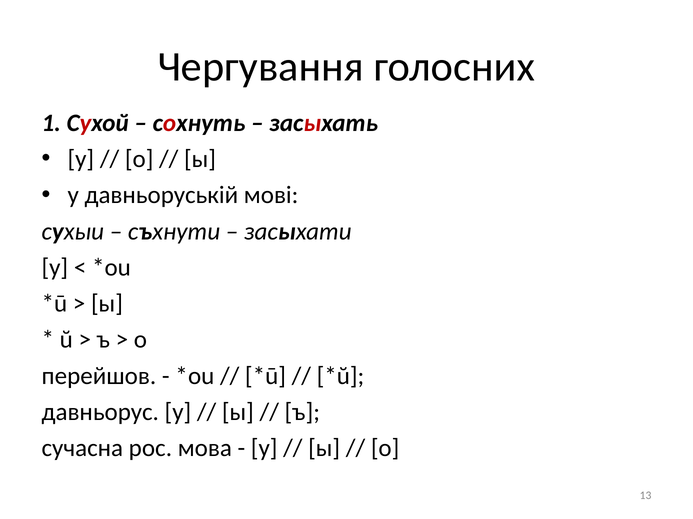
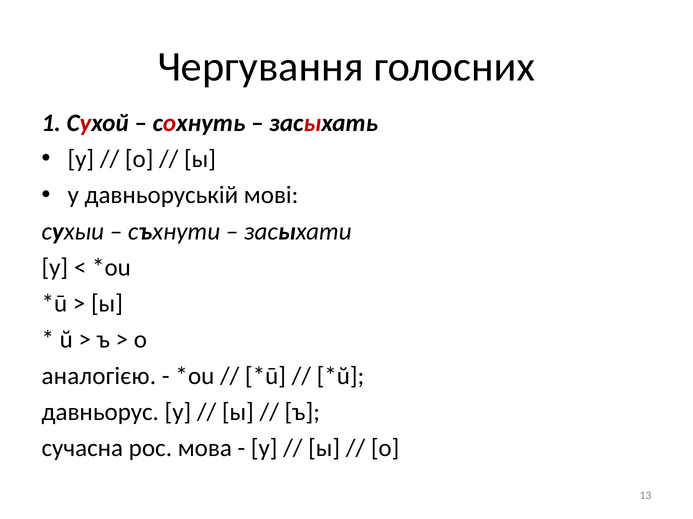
перейшов: перейшов -> аналогією
